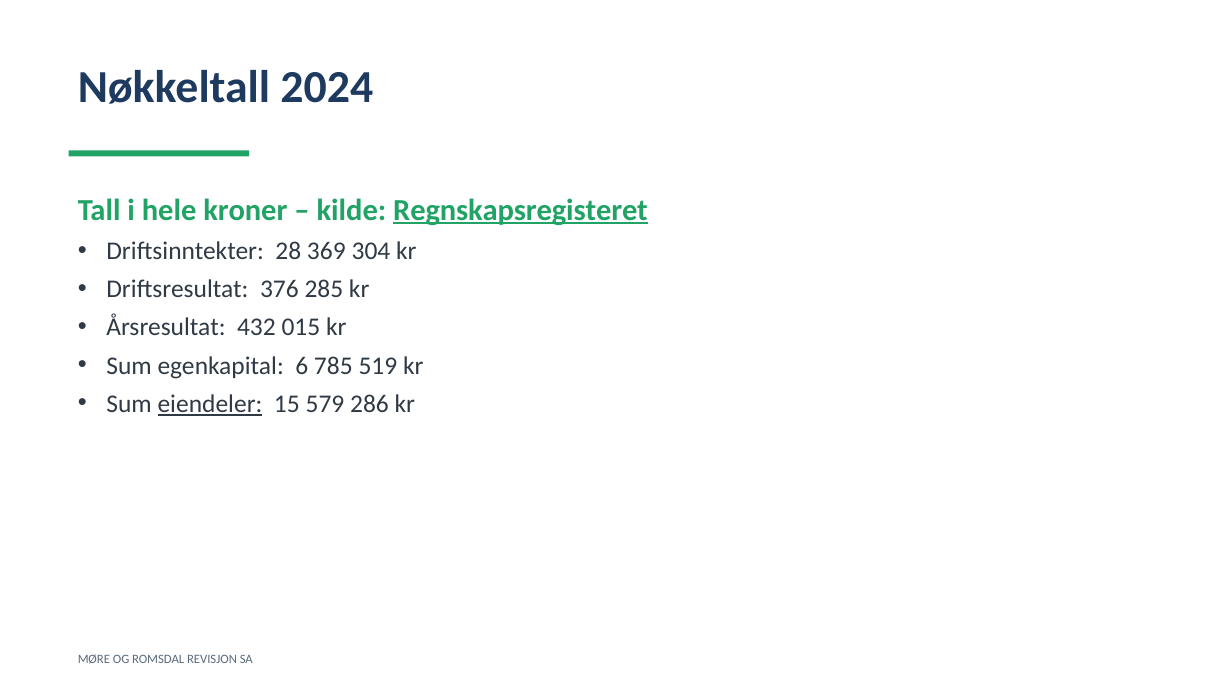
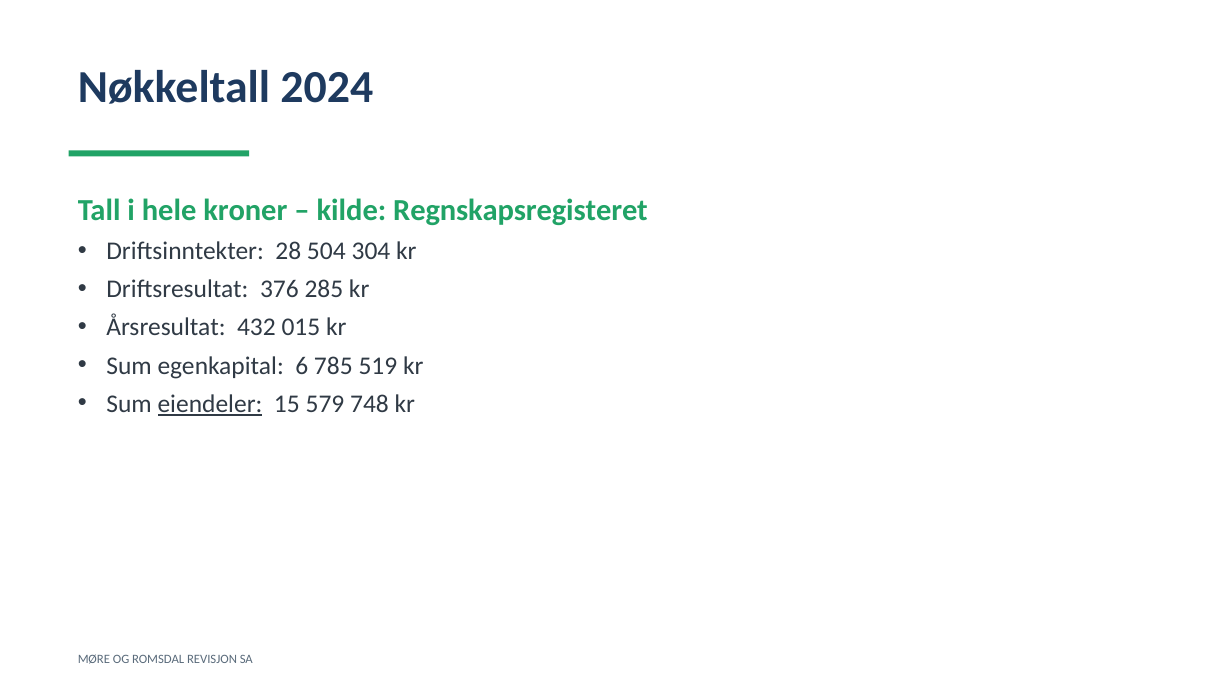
Regnskapsregisteret underline: present -> none
369: 369 -> 504
286: 286 -> 748
